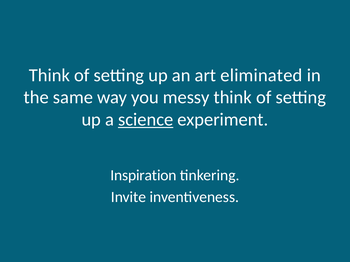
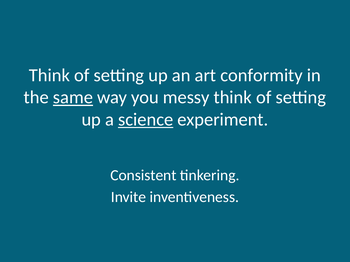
eliminated: eliminated -> conformity
same underline: none -> present
Inspiration: Inspiration -> Consistent
